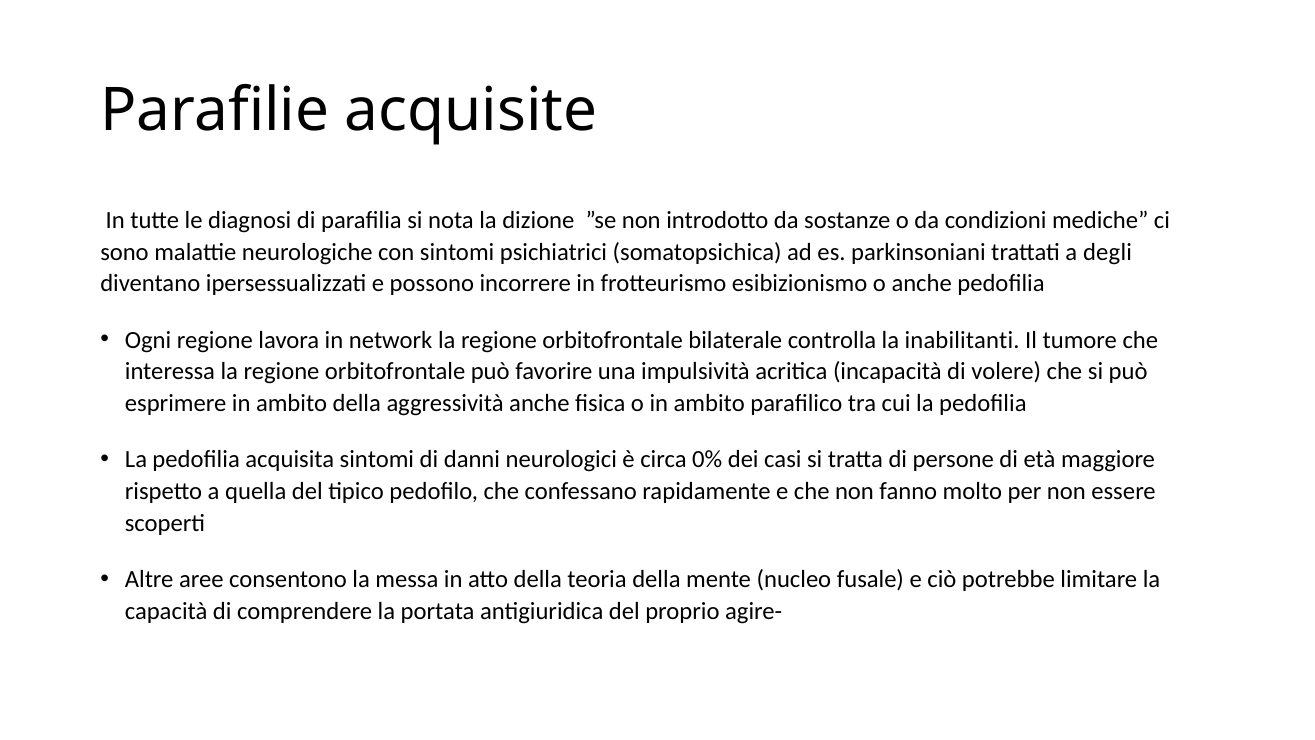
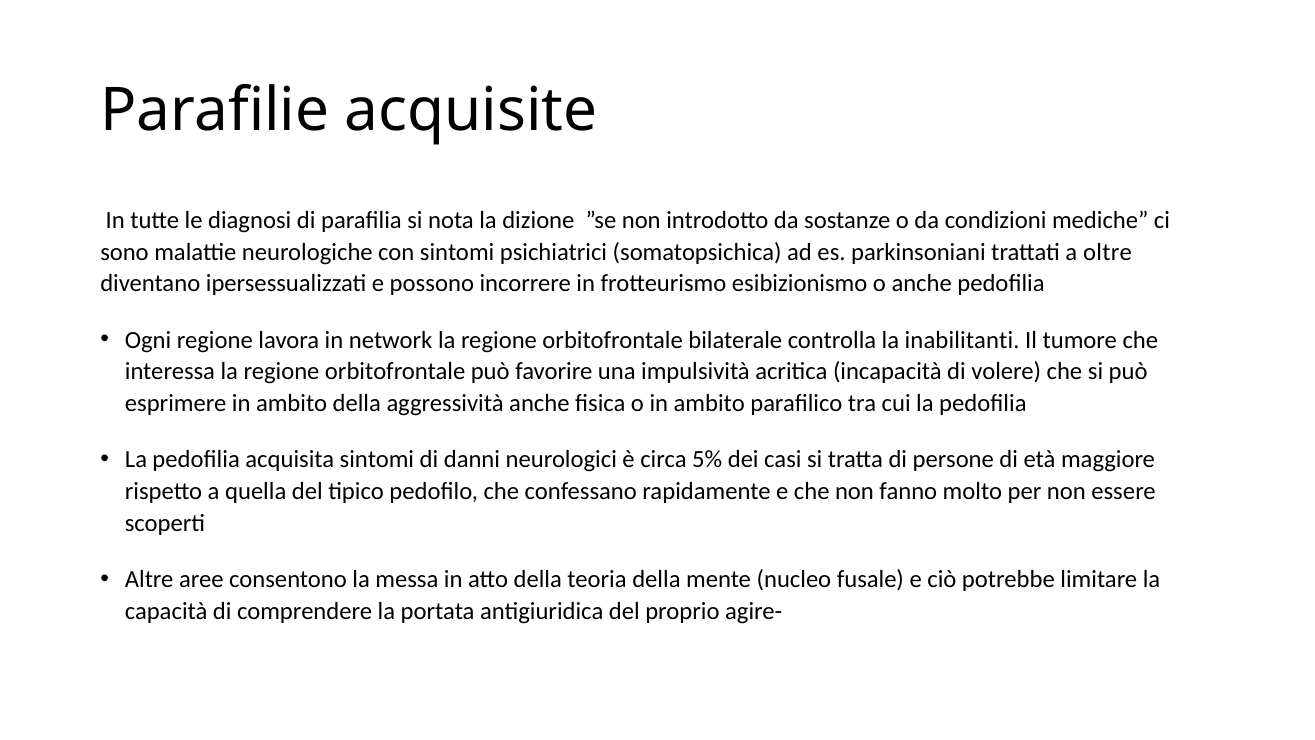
degli: degli -> oltre
0%: 0% -> 5%
